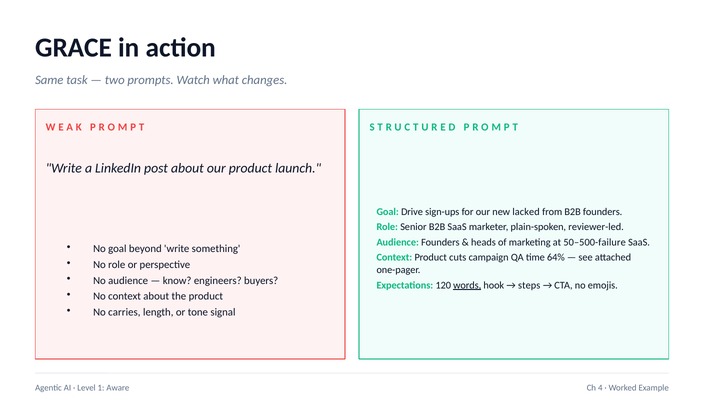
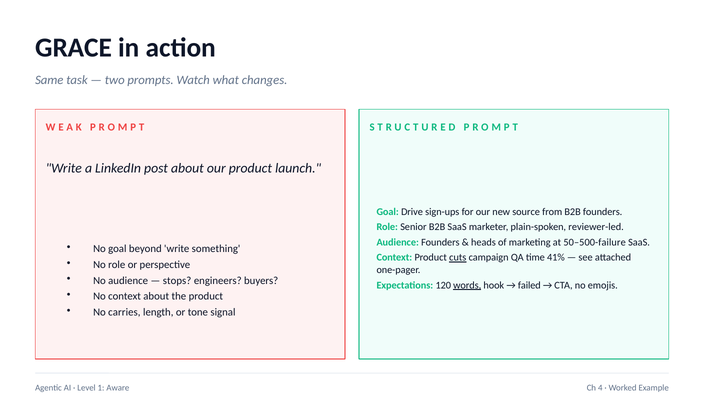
lacked: lacked -> source
cuts underline: none -> present
64%: 64% -> 41%
know: know -> stops
steps: steps -> failed
